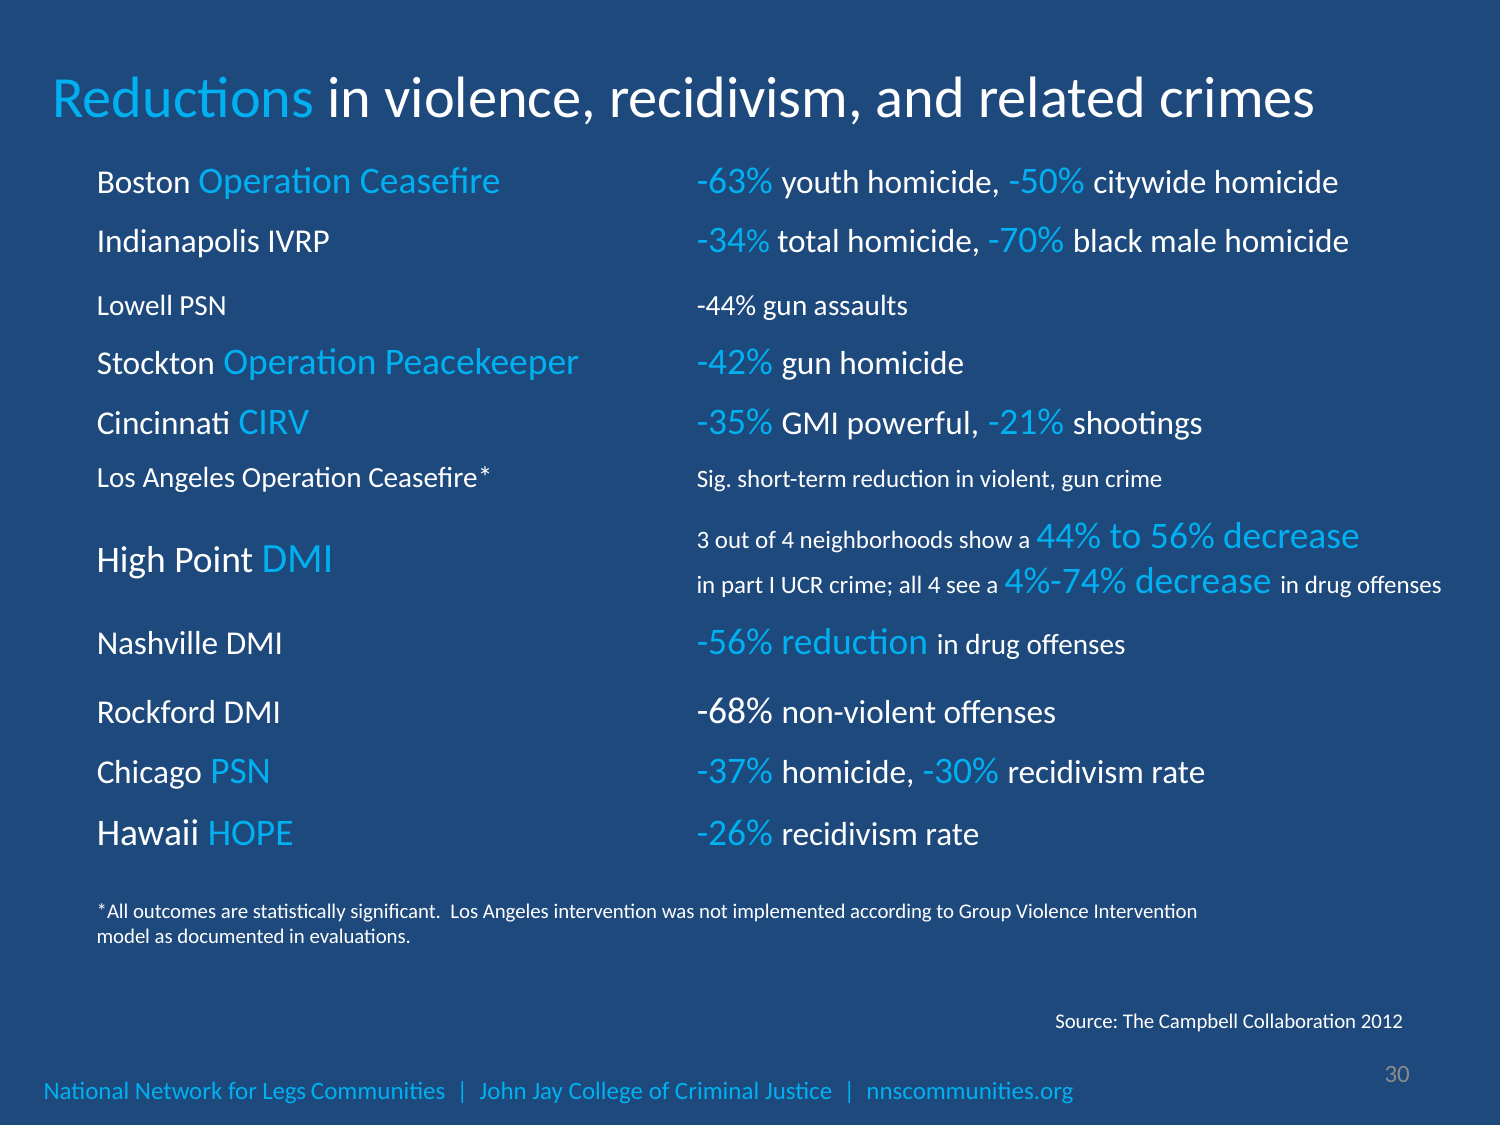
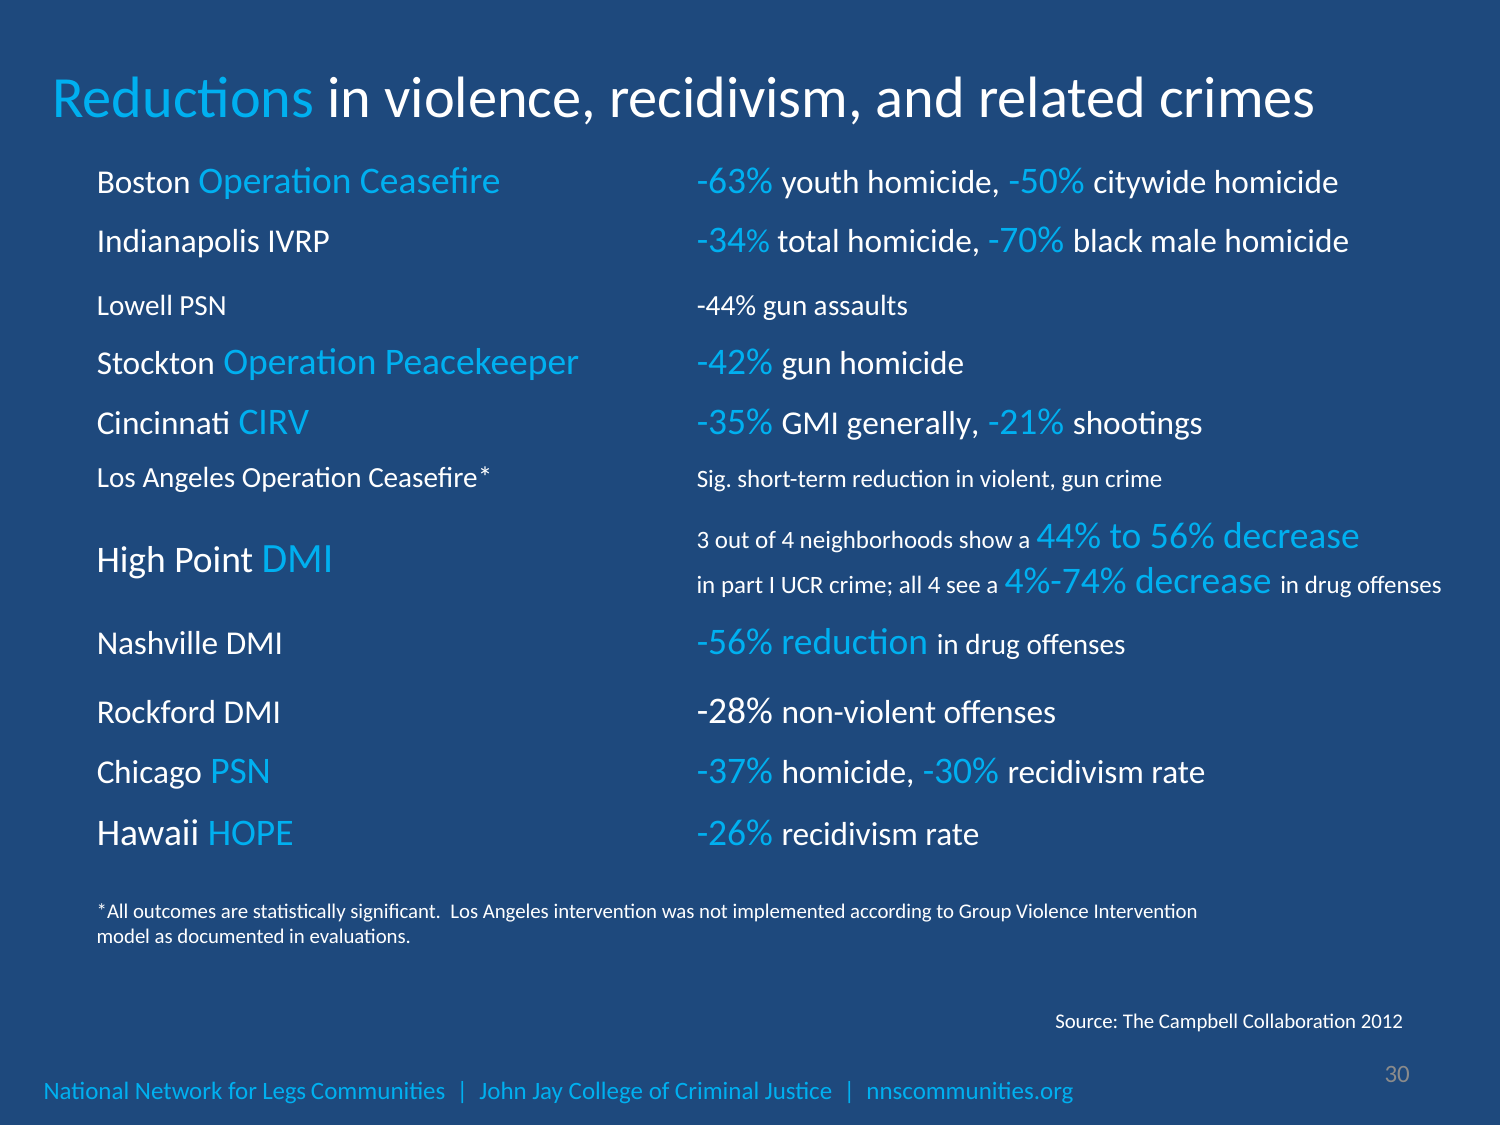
powerful: powerful -> generally
-68%: -68% -> -28%
